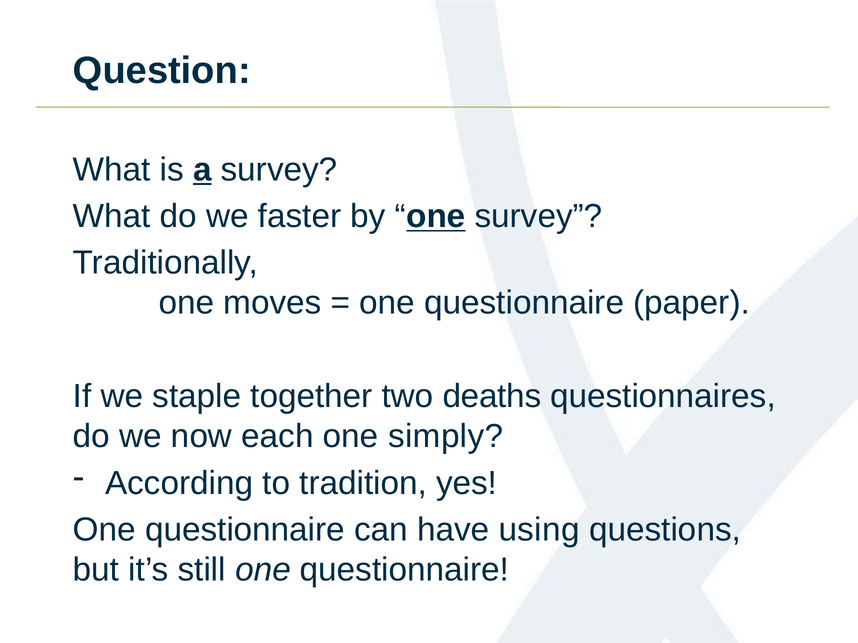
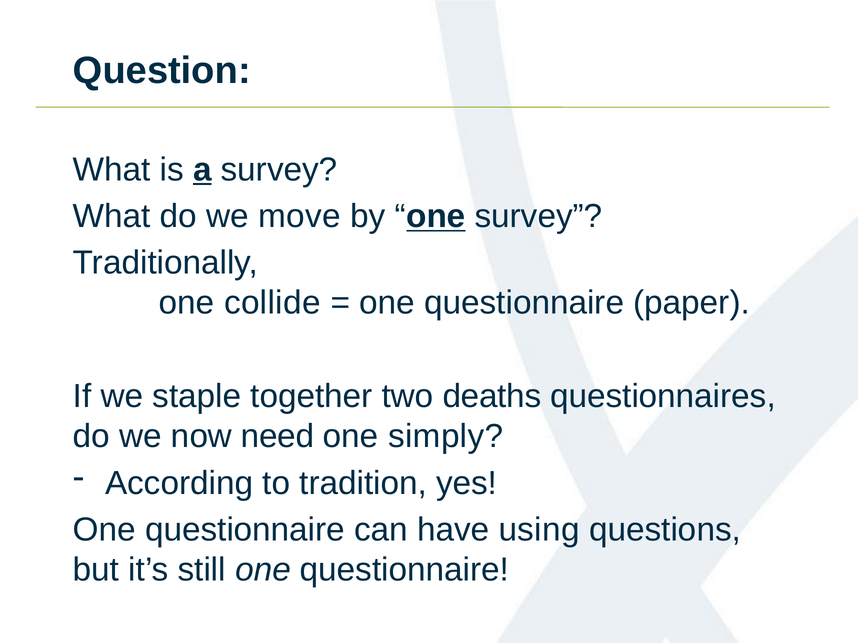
faster: faster -> move
moves: moves -> collide
each: each -> need
